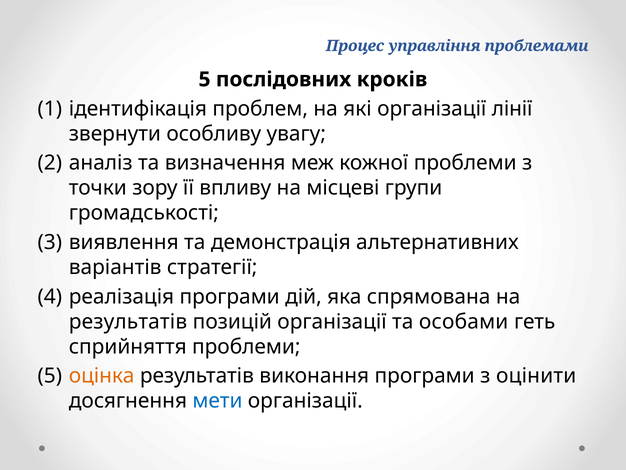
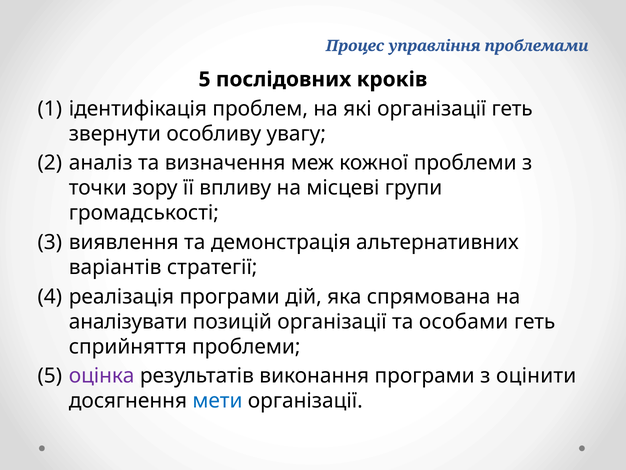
організації лінії: лінії -> геть
результатів at (128, 321): результатів -> аналізувати
оцінка colour: orange -> purple
